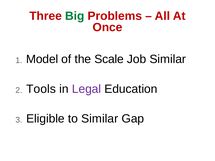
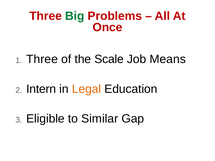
Model at (42, 59): Model -> Three
Job Similar: Similar -> Means
Tools: Tools -> Intern
Legal colour: purple -> orange
